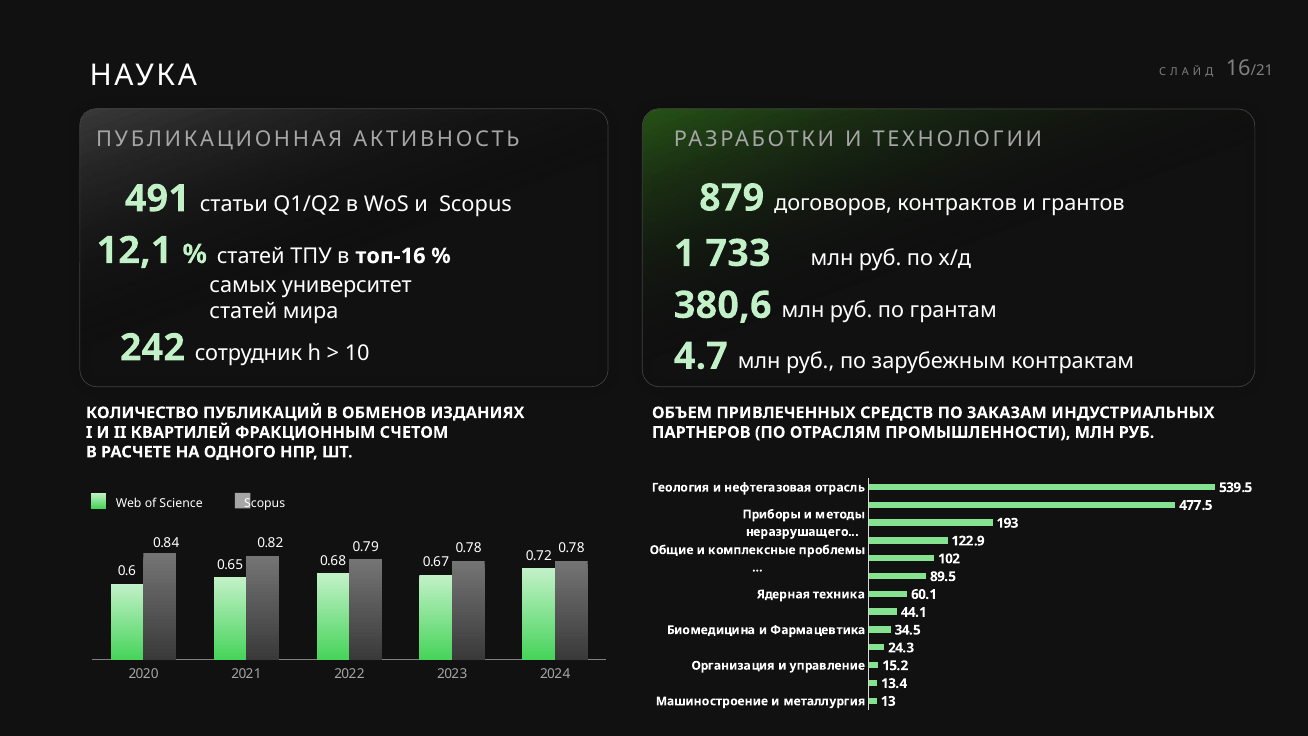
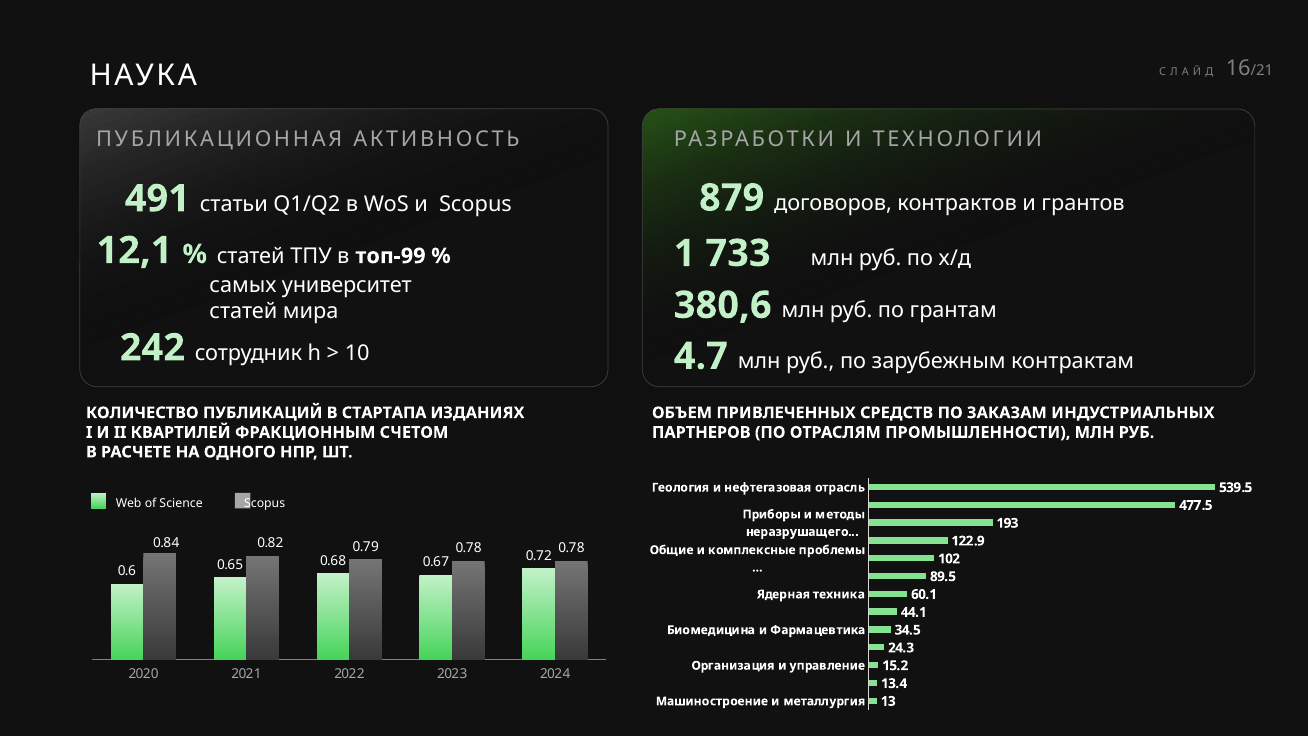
топ-16: топ-16 -> топ-99
ОБМЕНОВ: ОБМЕНОВ -> СТАРТАПА
